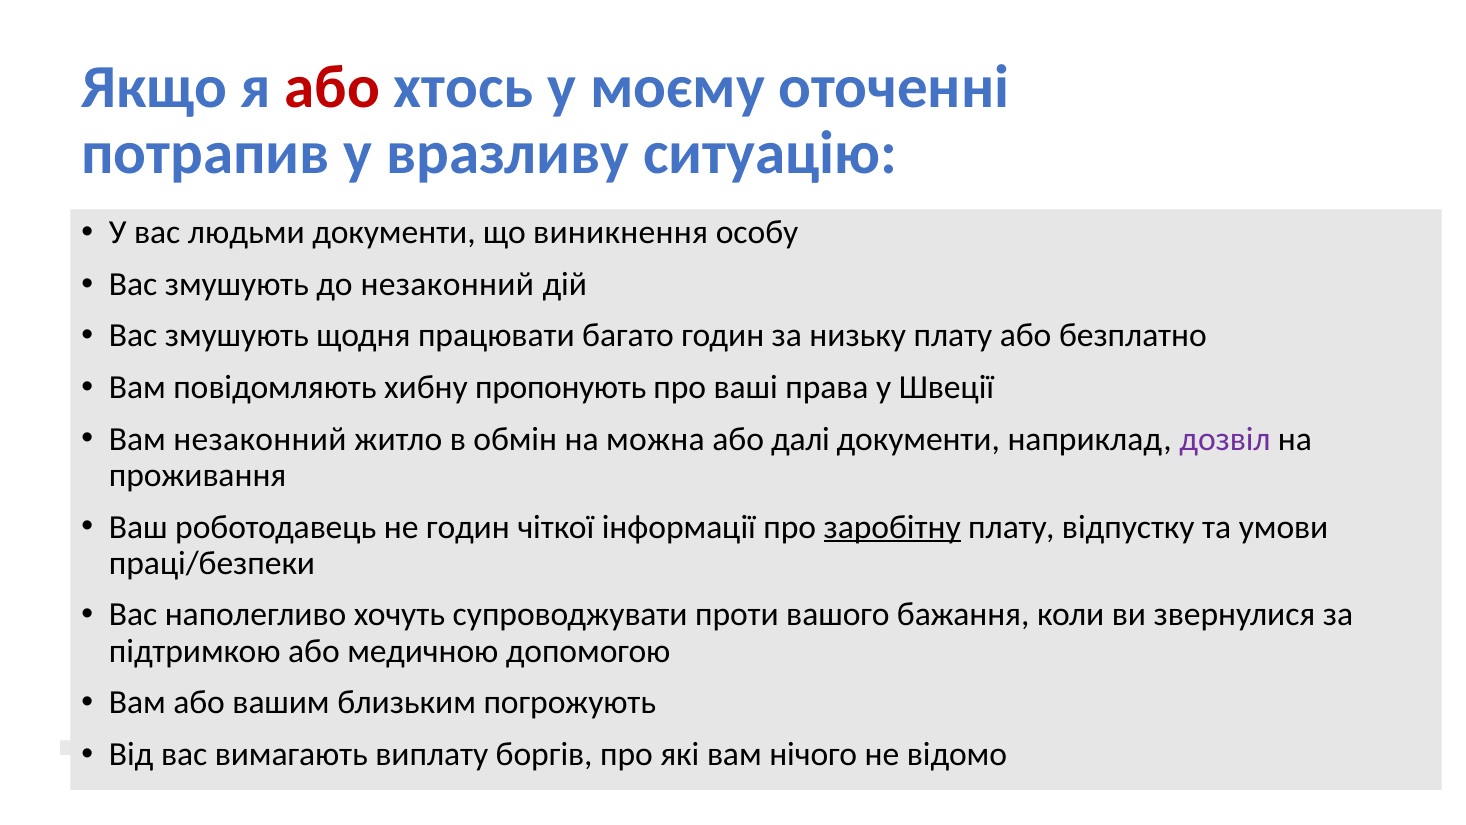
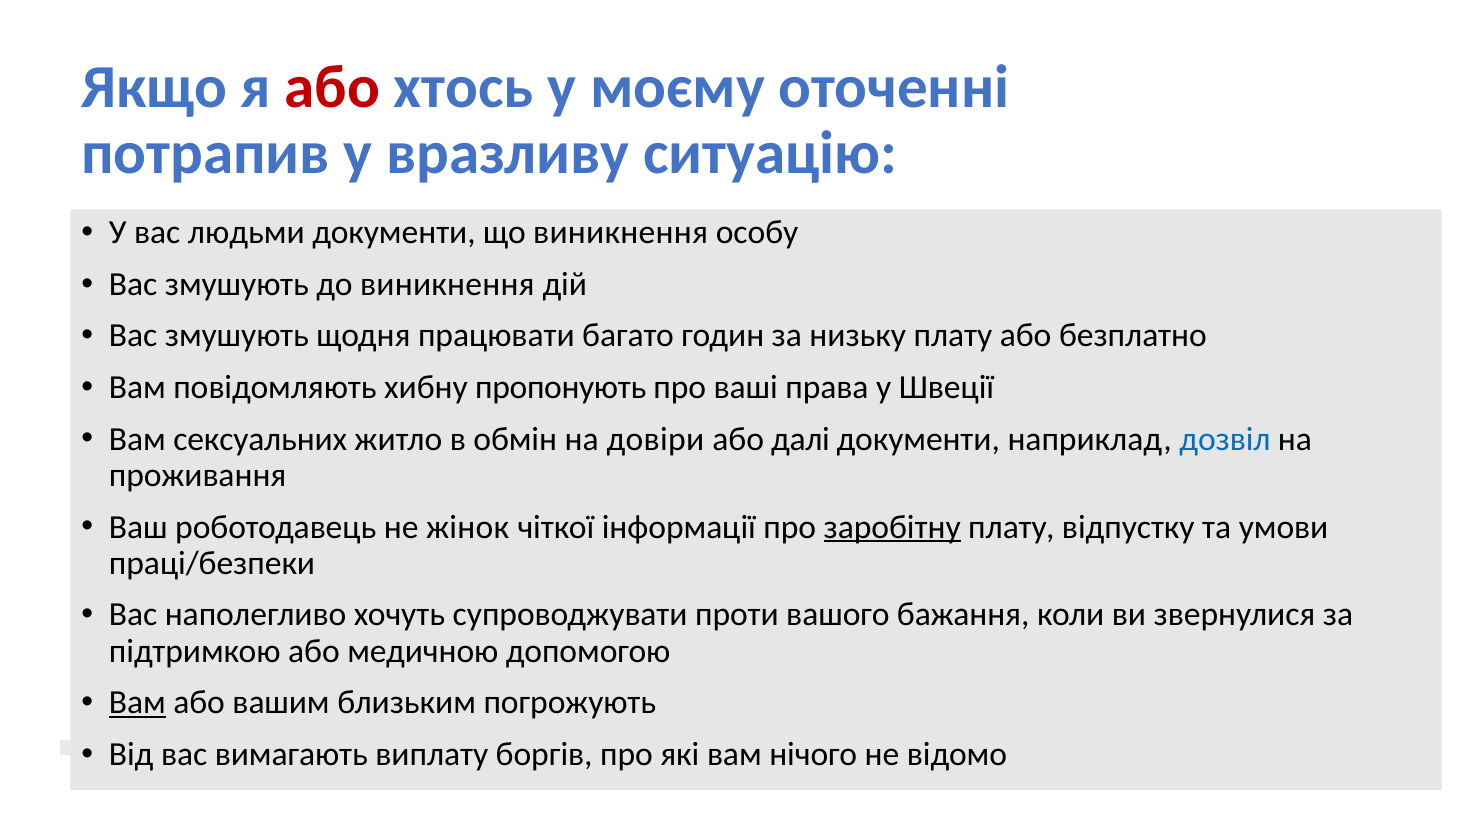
до незаконний: незаконний -> виникнення
Вам незаконний: незаконний -> сексуальних
можна: можна -> довіри
дозвіл colour: purple -> blue
не годин: годин -> жінок
Вам at (137, 702) underline: none -> present
